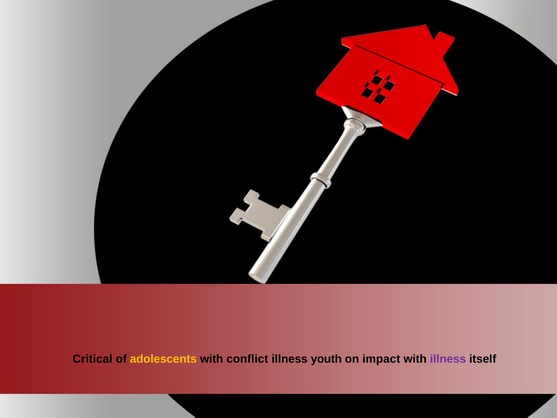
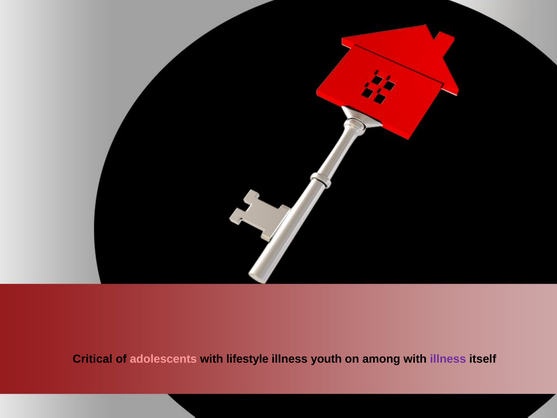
adolescents colour: yellow -> pink
conflict: conflict -> lifestyle
impact: impact -> among
